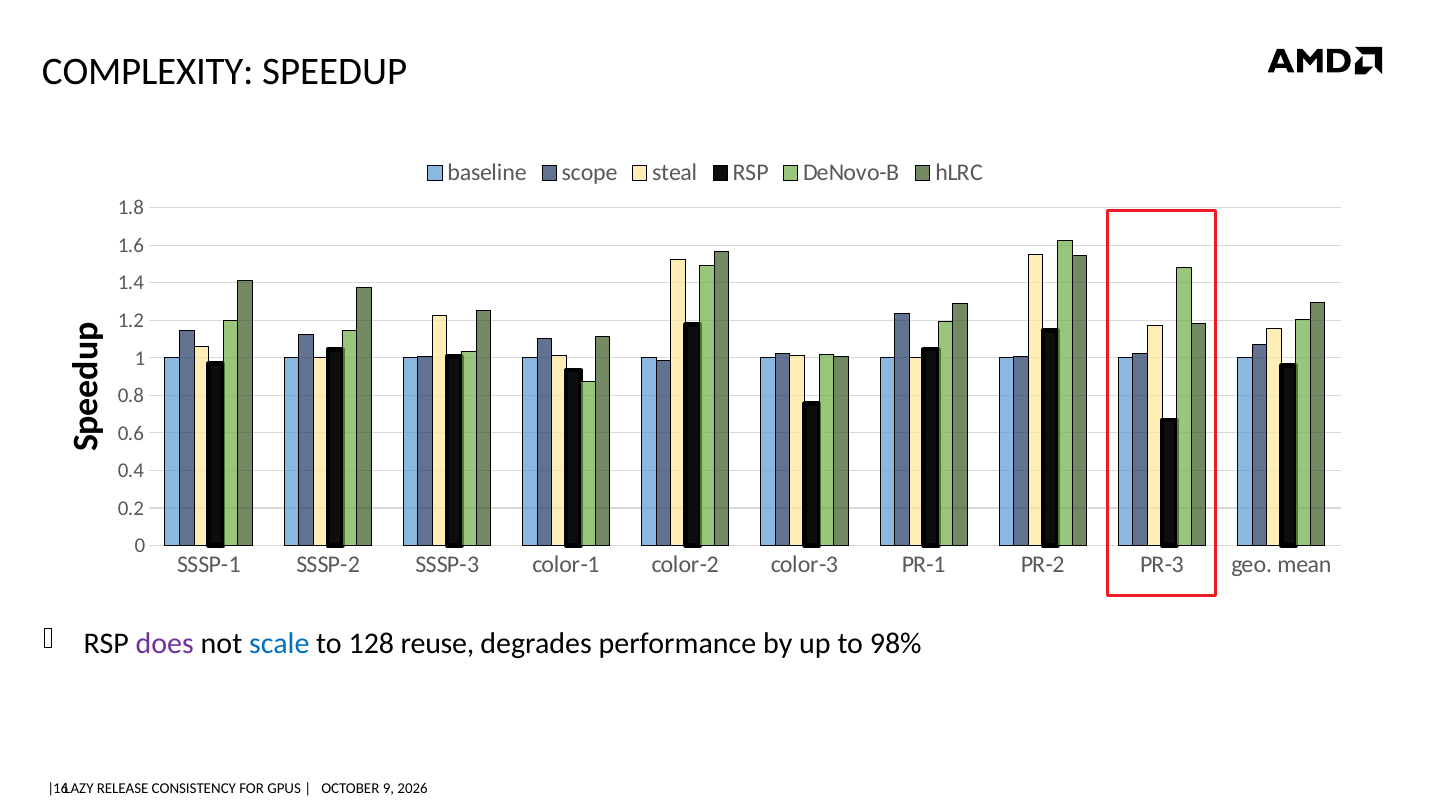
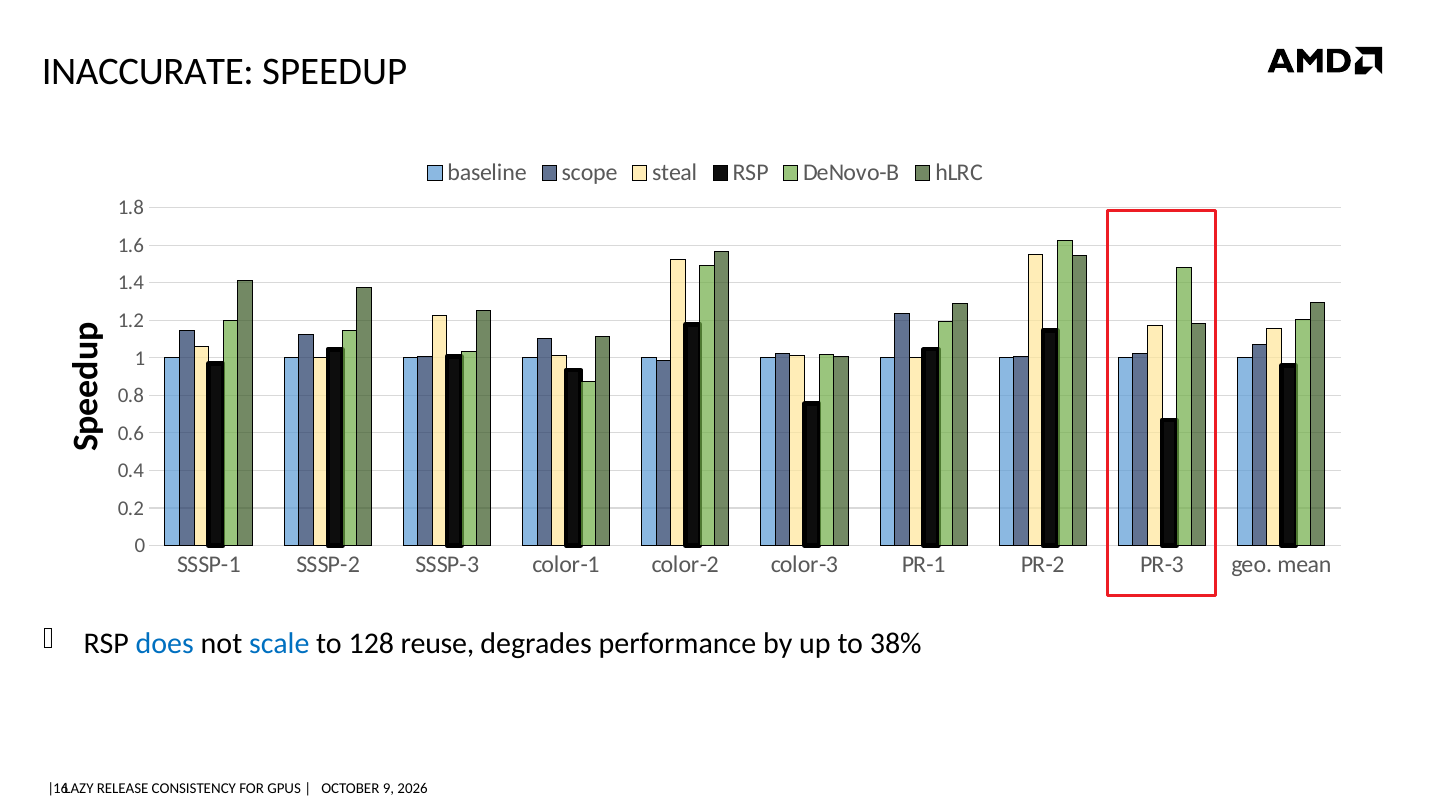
COMPLEXITY: COMPLEXITY -> INACCURATE
does colour: purple -> blue
98%: 98% -> 38%
